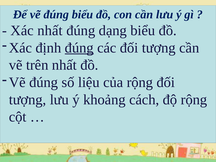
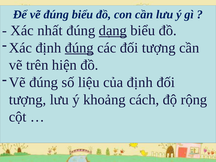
dạng underline: none -> present
trên nhất: nhất -> hiện
của rộng: rộng -> định
